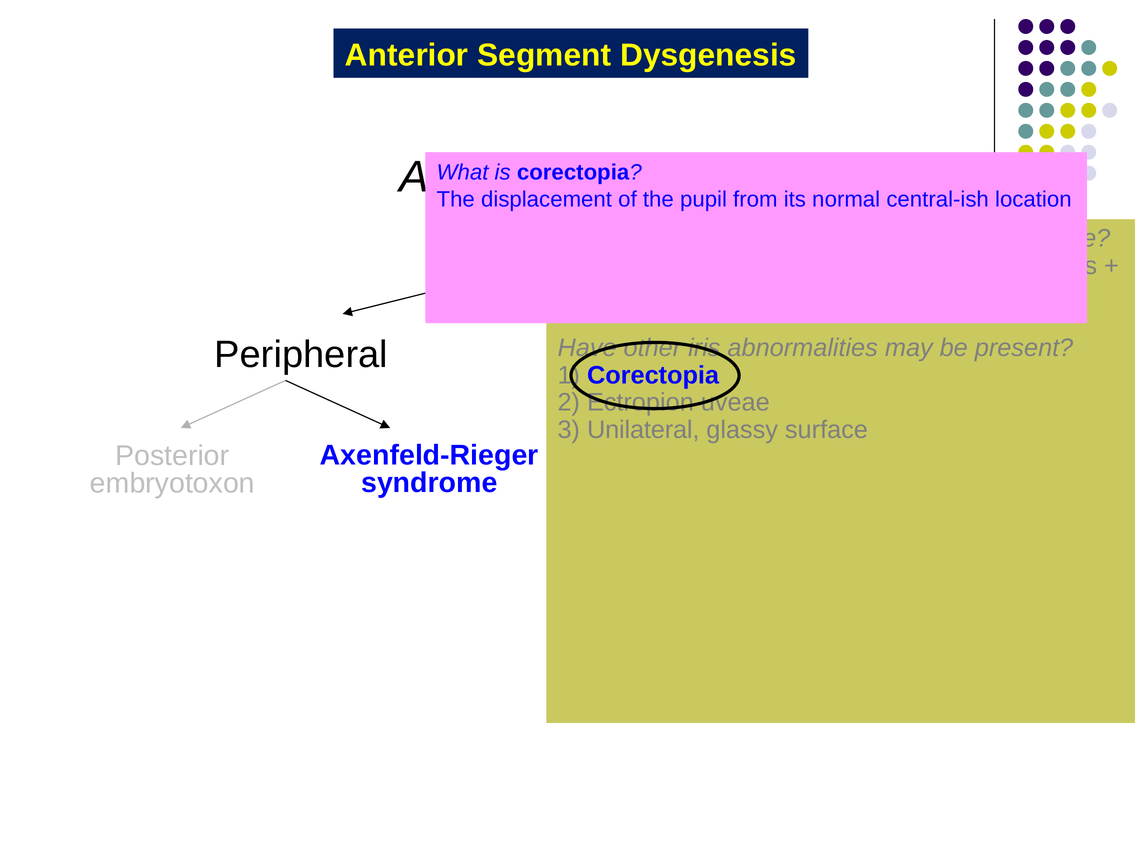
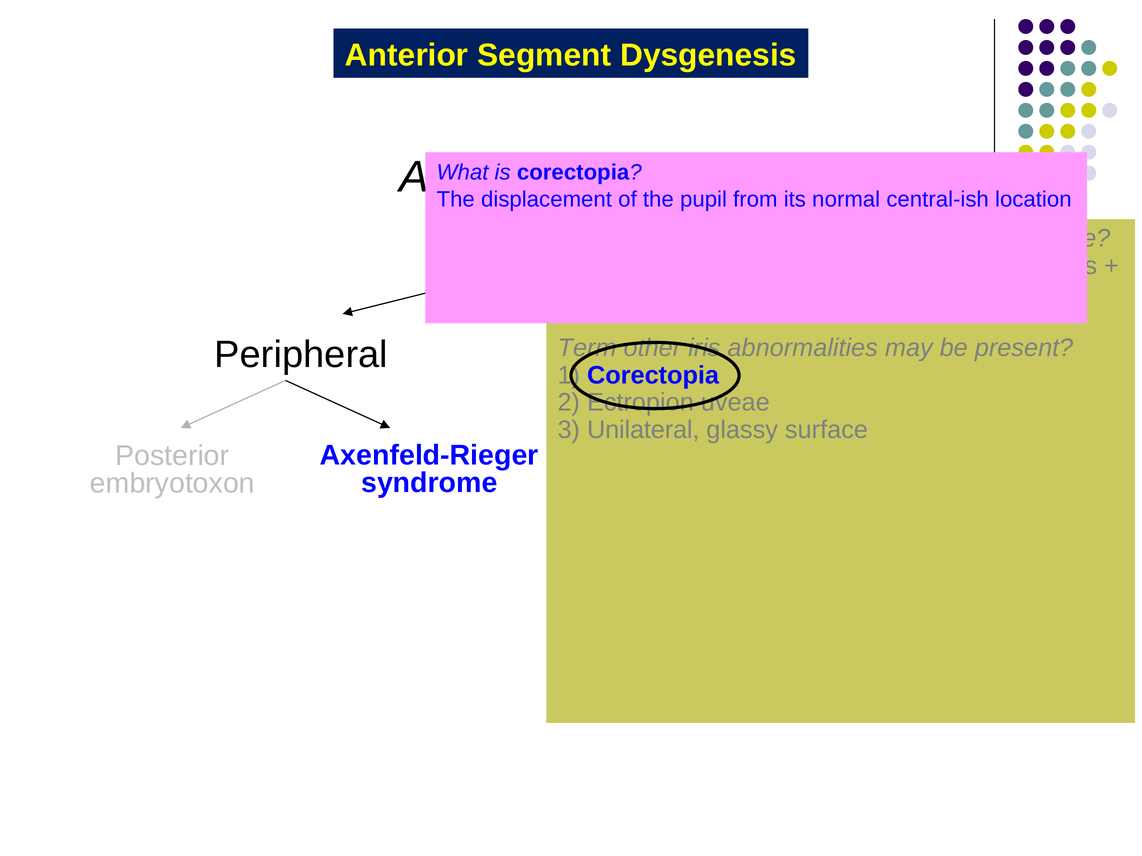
Have: Have -> Term
